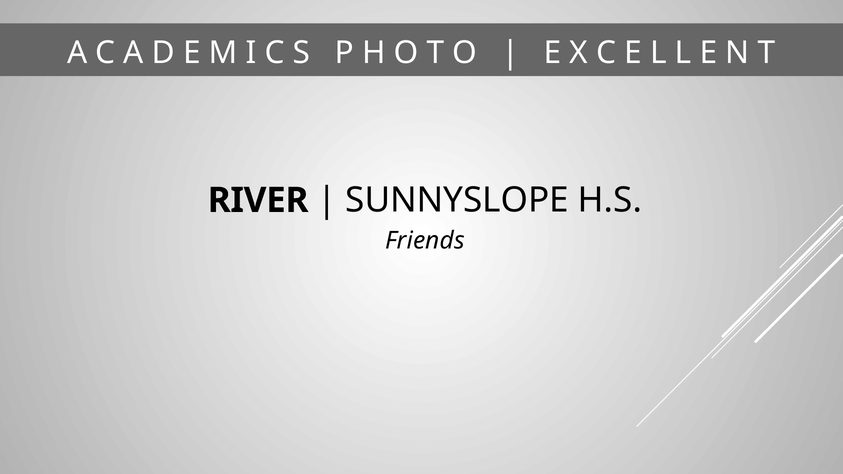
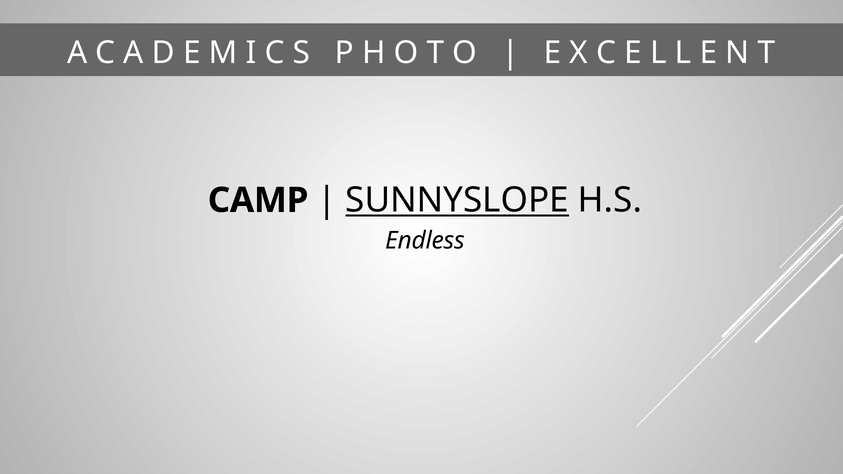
RIVER: RIVER -> CAMP
SUNNYSLOPE underline: none -> present
Friends: Friends -> Endless
